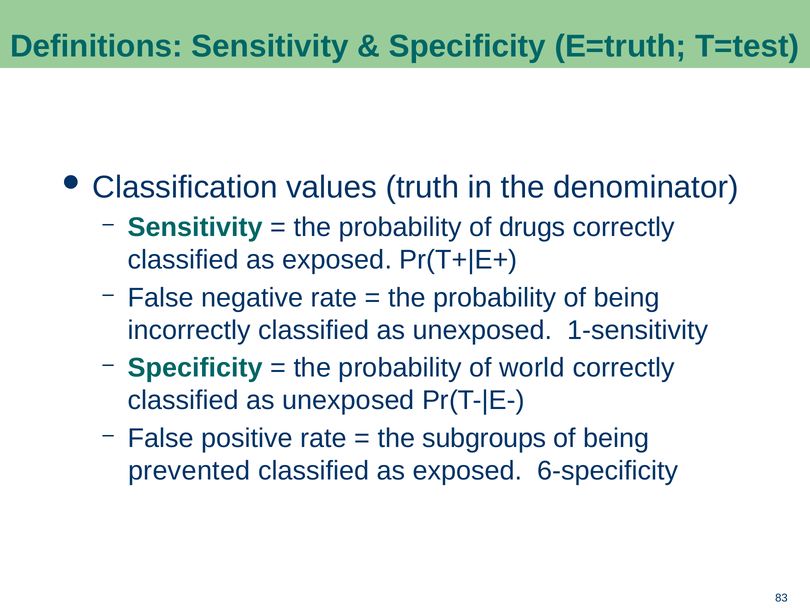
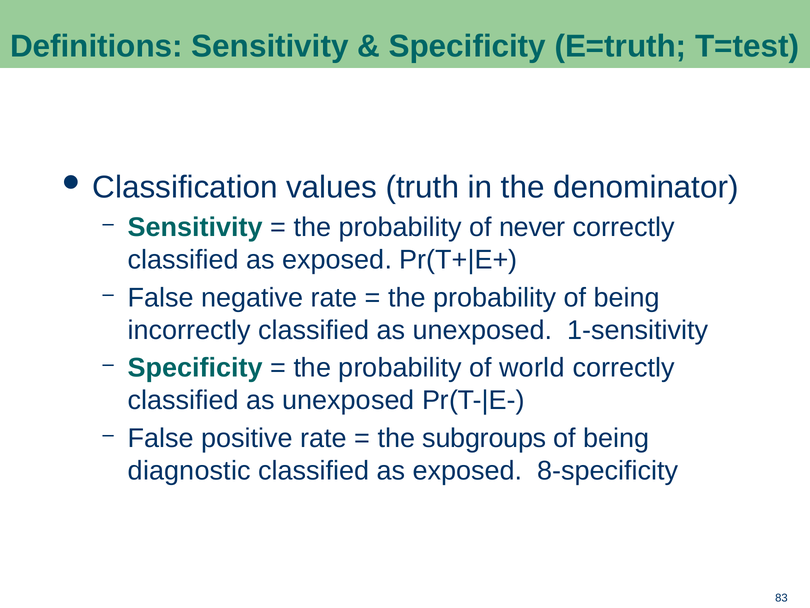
drugs: drugs -> never
prevented: prevented -> diagnostic
6-specificity: 6-specificity -> 8-specificity
